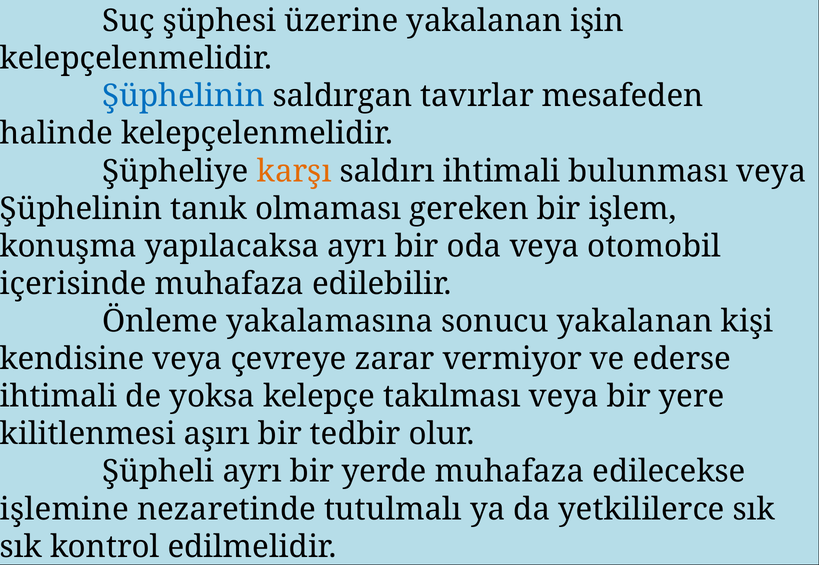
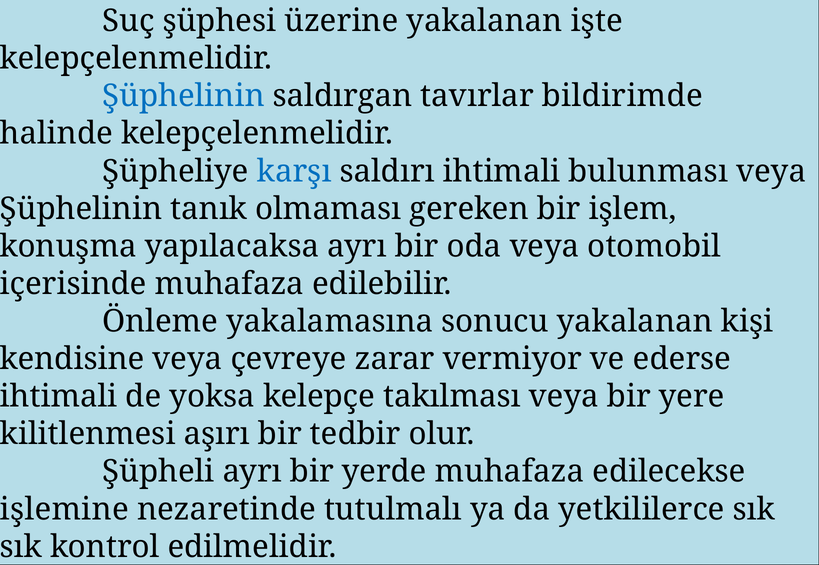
işin: işin -> işte
mesafeden: mesafeden -> bildirimde
karşı colour: orange -> blue
